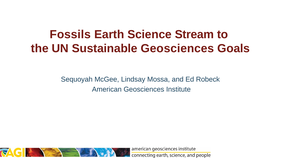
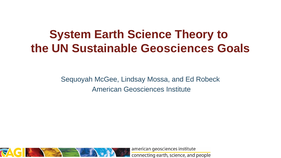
Fossils: Fossils -> System
Stream: Stream -> Theory
